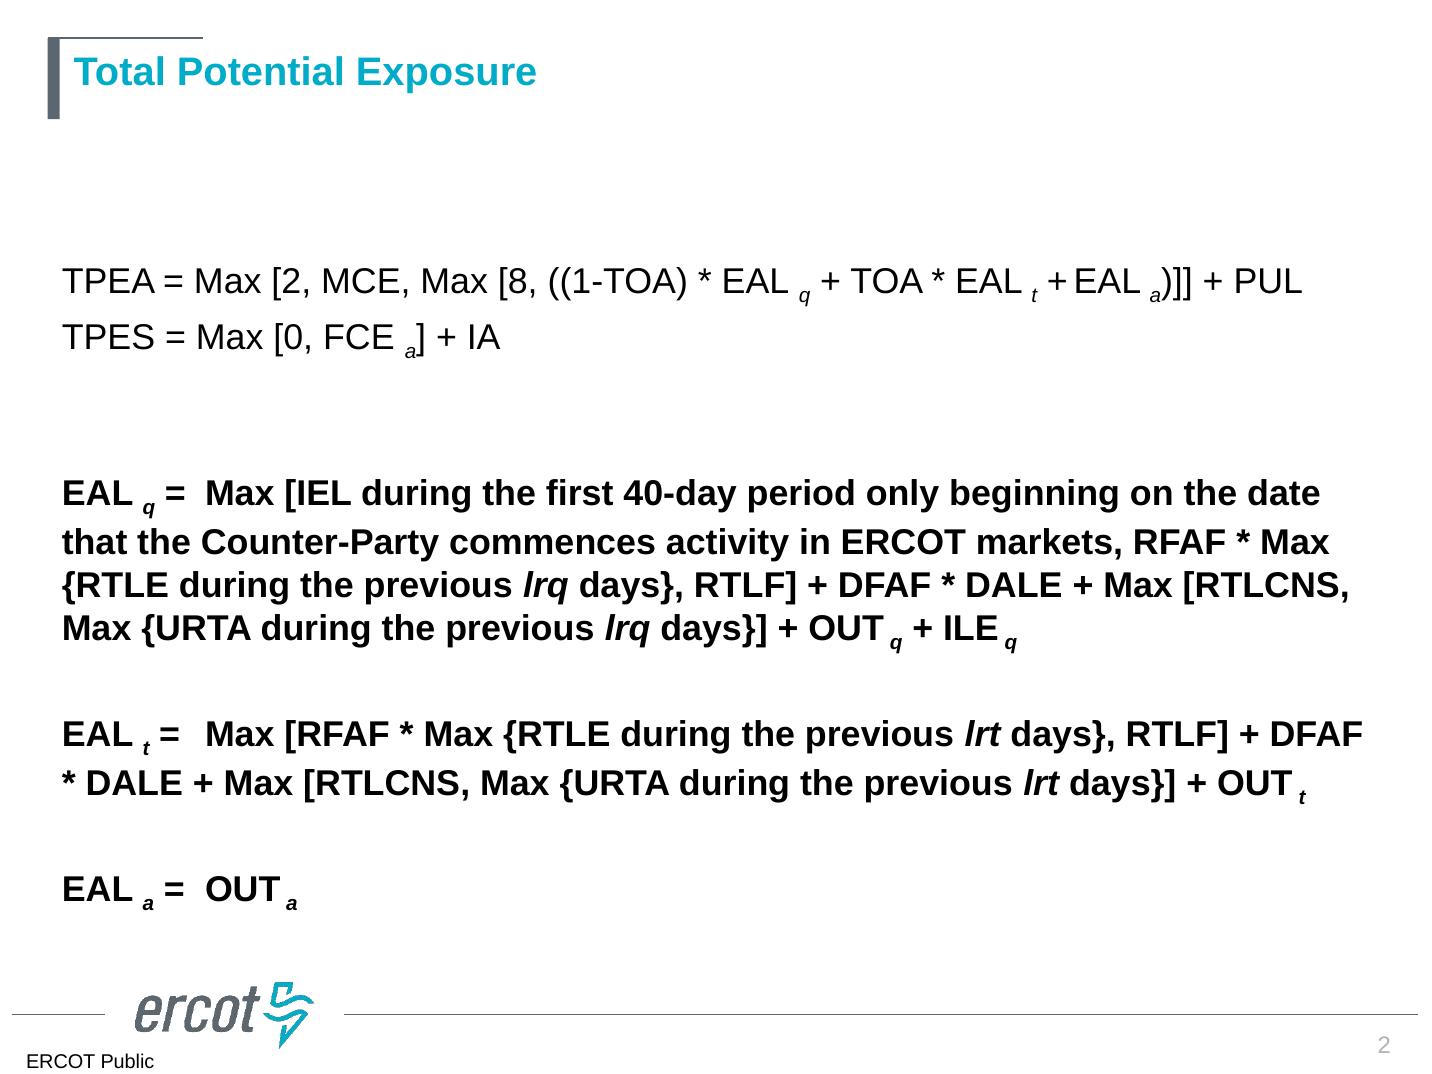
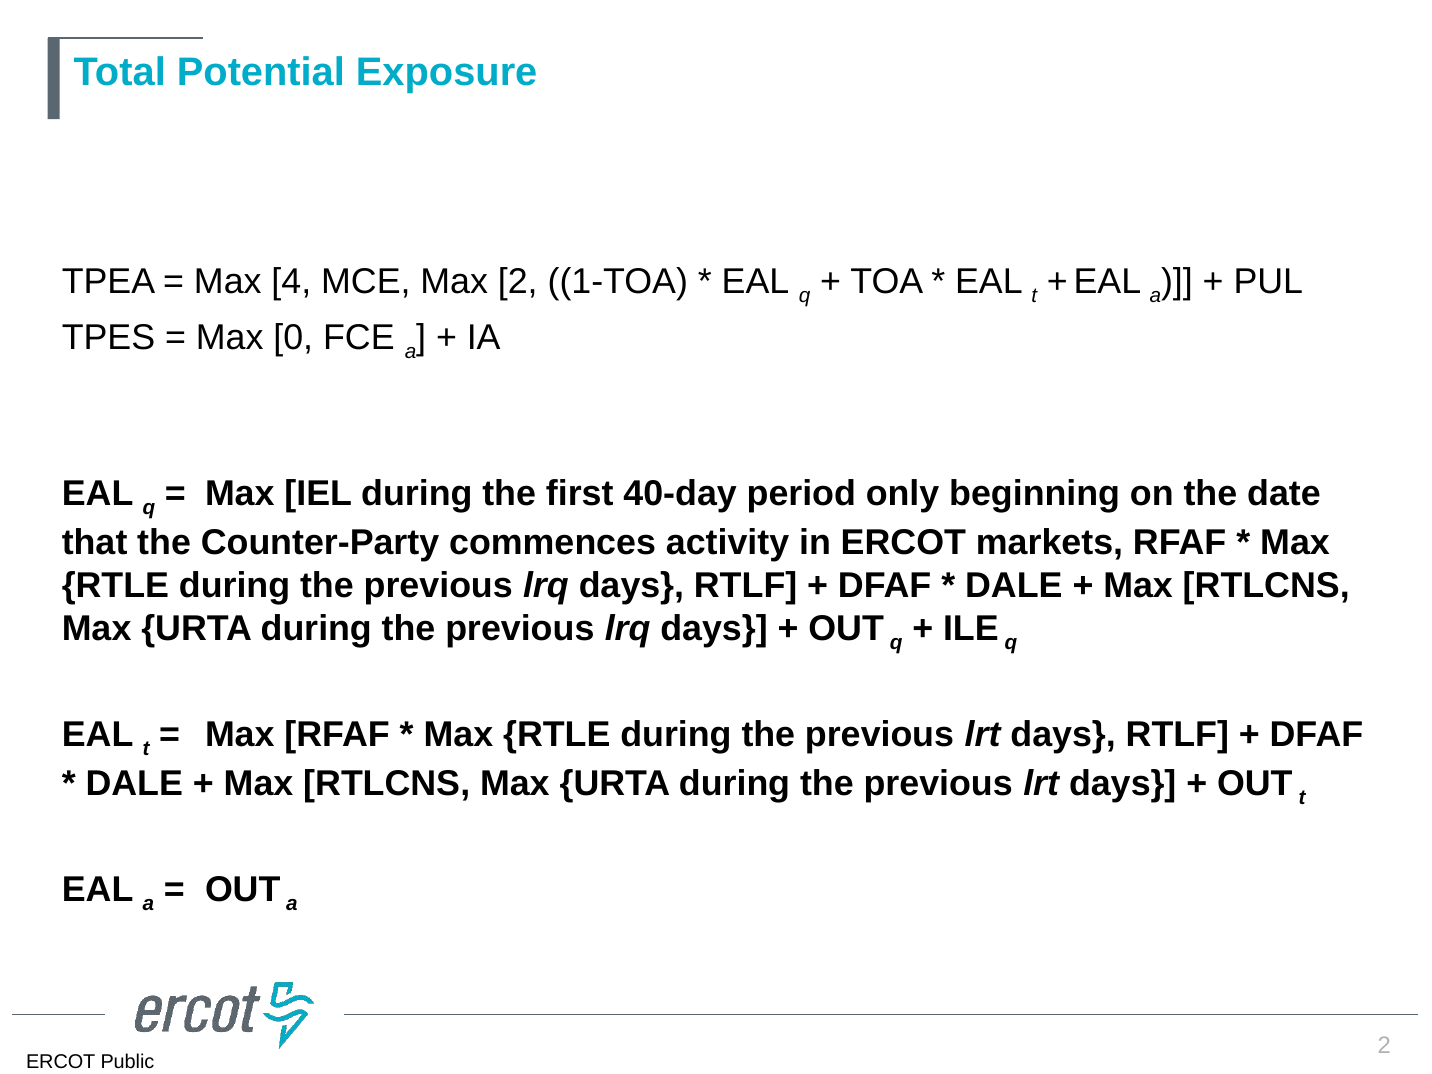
Max 2: 2 -> 4
Max 8: 8 -> 2
